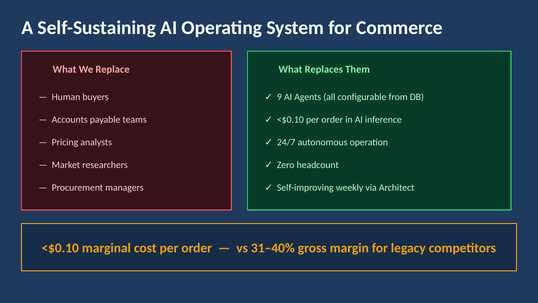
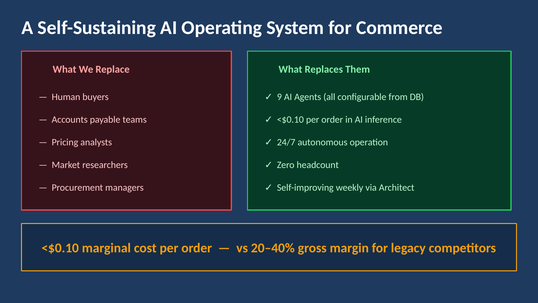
31–40%: 31–40% -> 20–40%
